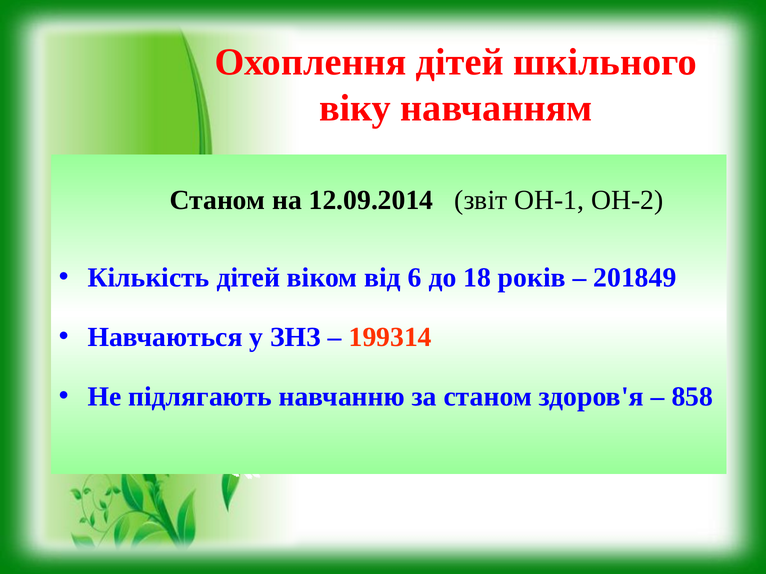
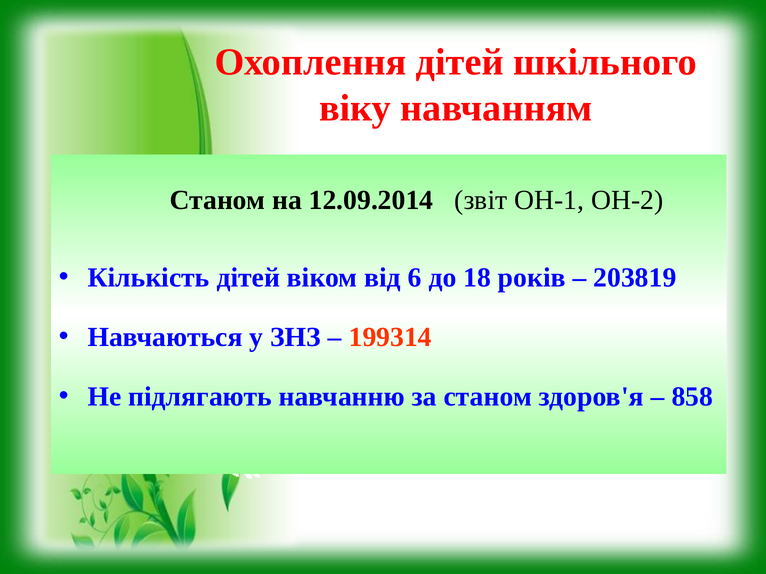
201849: 201849 -> 203819
